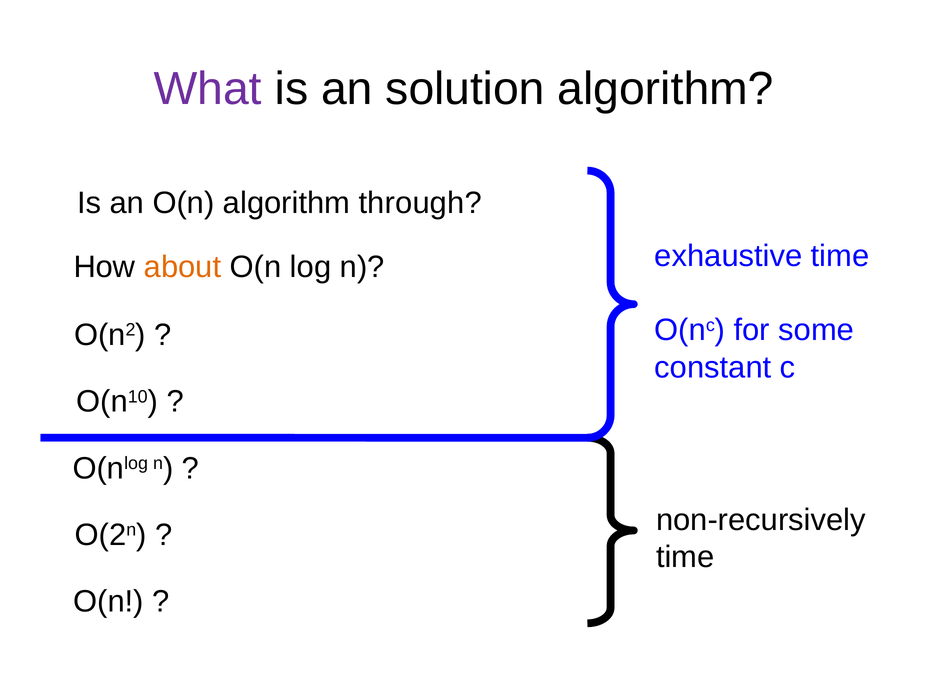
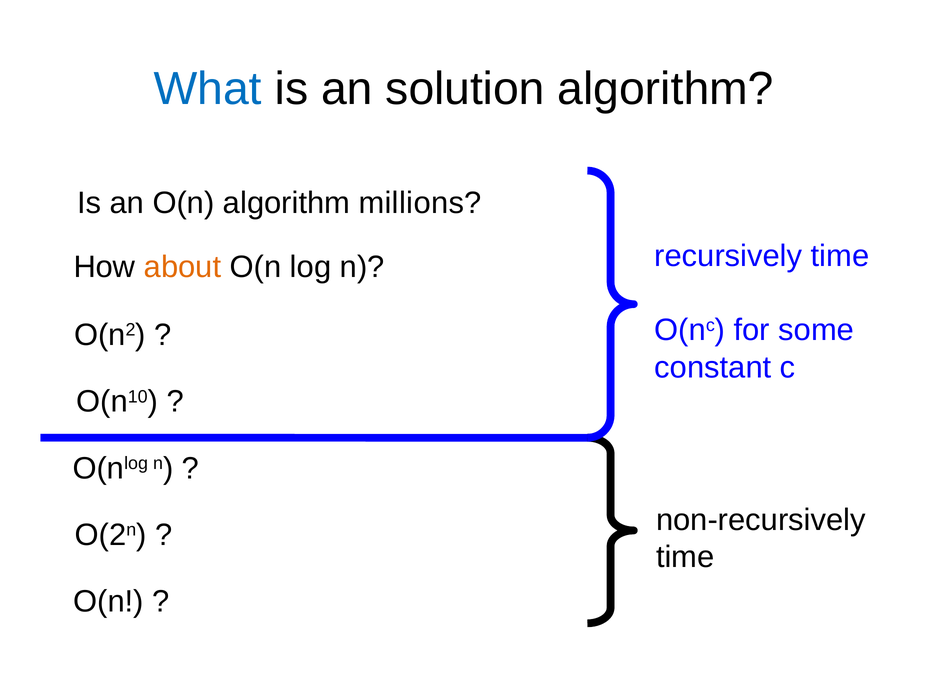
What colour: purple -> blue
through: through -> millions
exhaustive: exhaustive -> recursively
